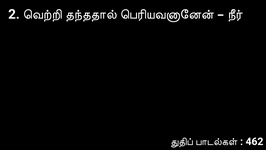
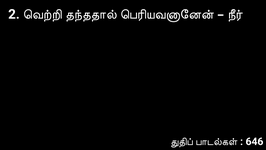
462: 462 -> 646
